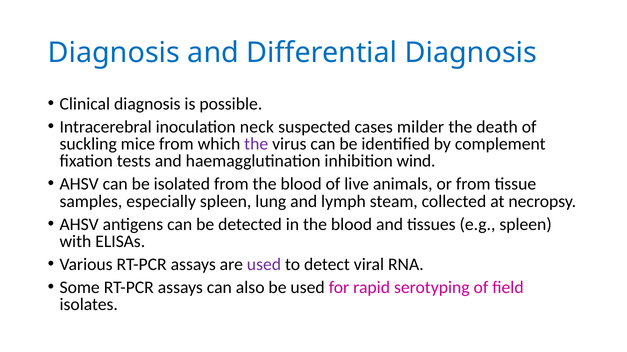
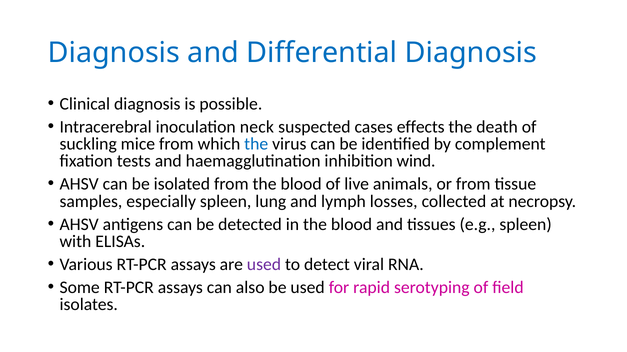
milder: milder -> effects
the at (256, 144) colour: purple -> blue
steam: steam -> losses
